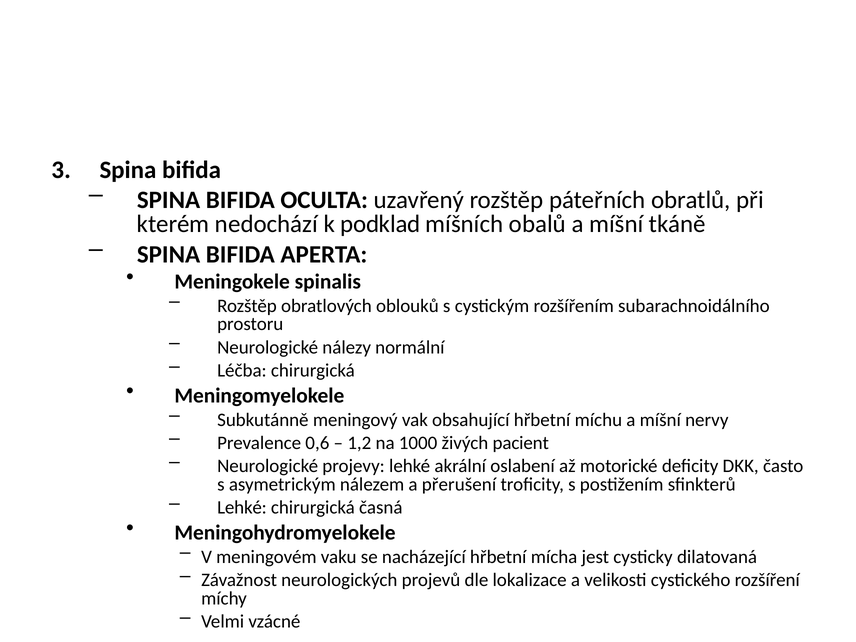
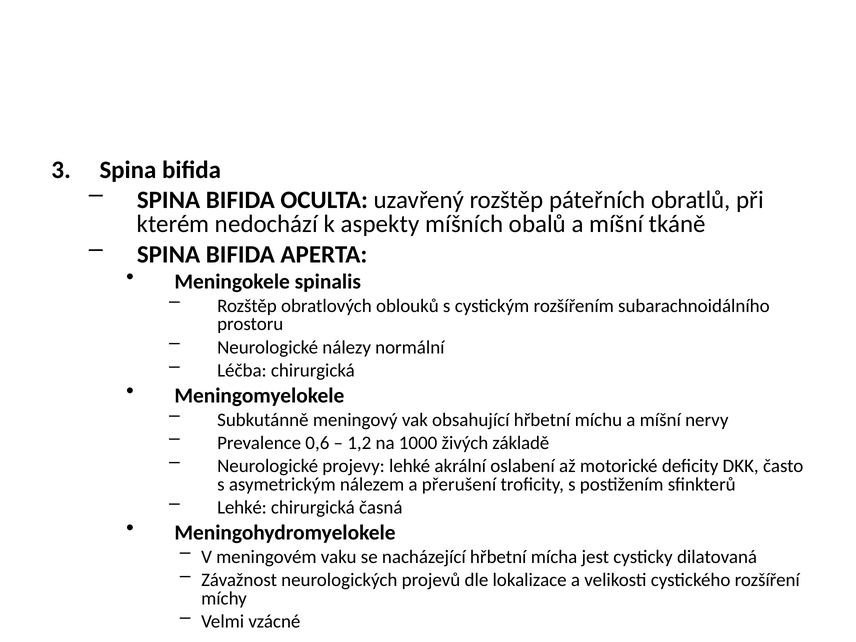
podklad: podklad -> aspekty
pacient: pacient -> základě
